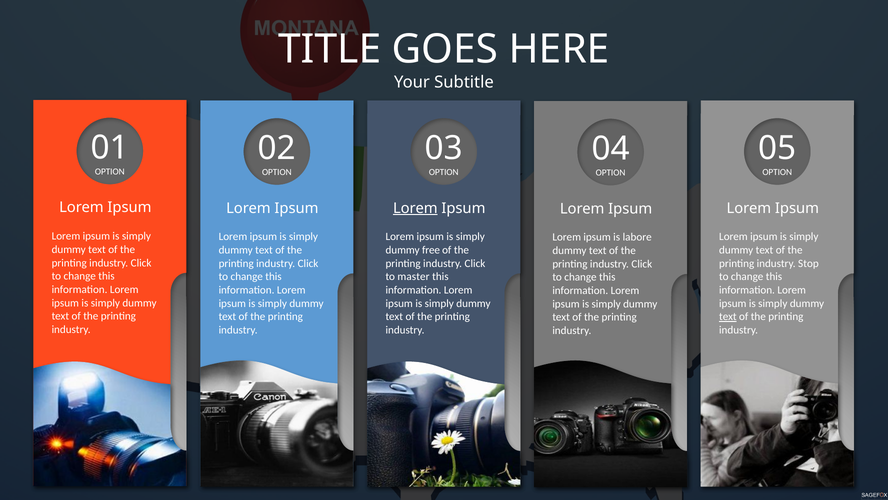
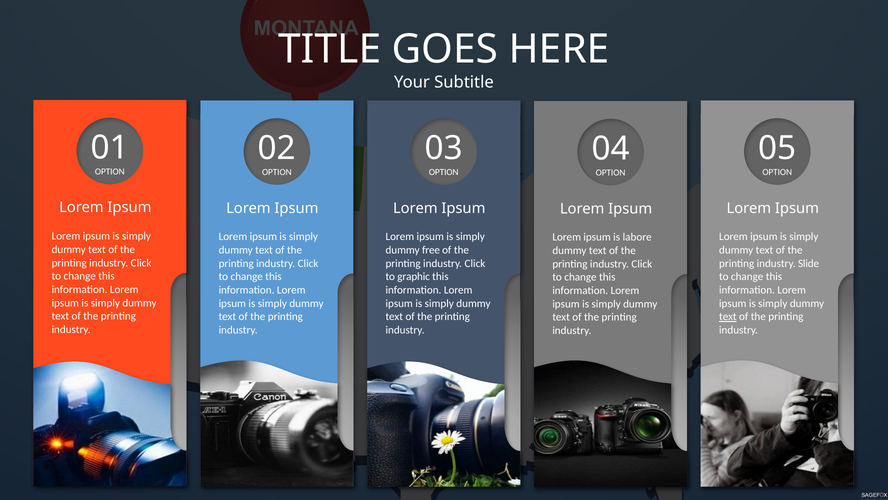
Lorem at (415, 208) underline: present -> none
Stop: Stop -> Slide
master: master -> graphic
